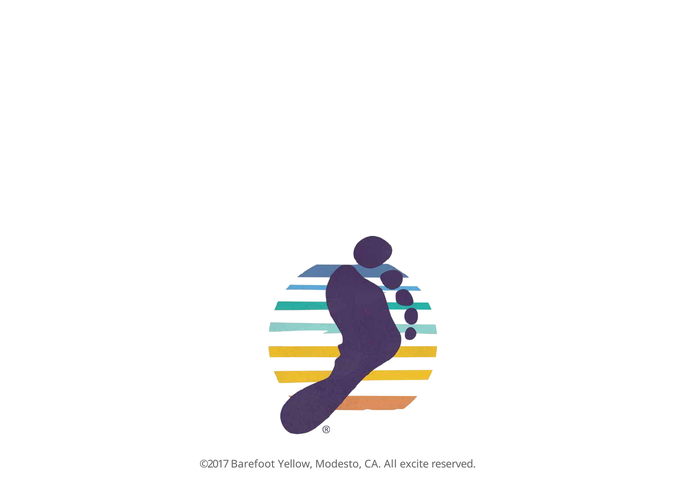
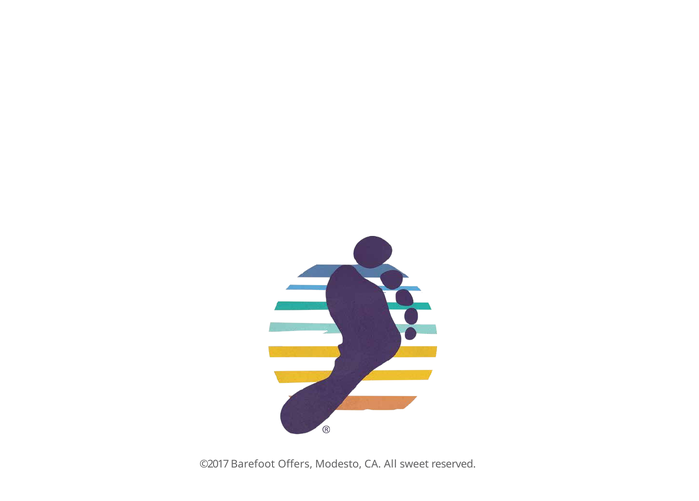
Yellow: Yellow -> Offers
excite: excite -> sweet
